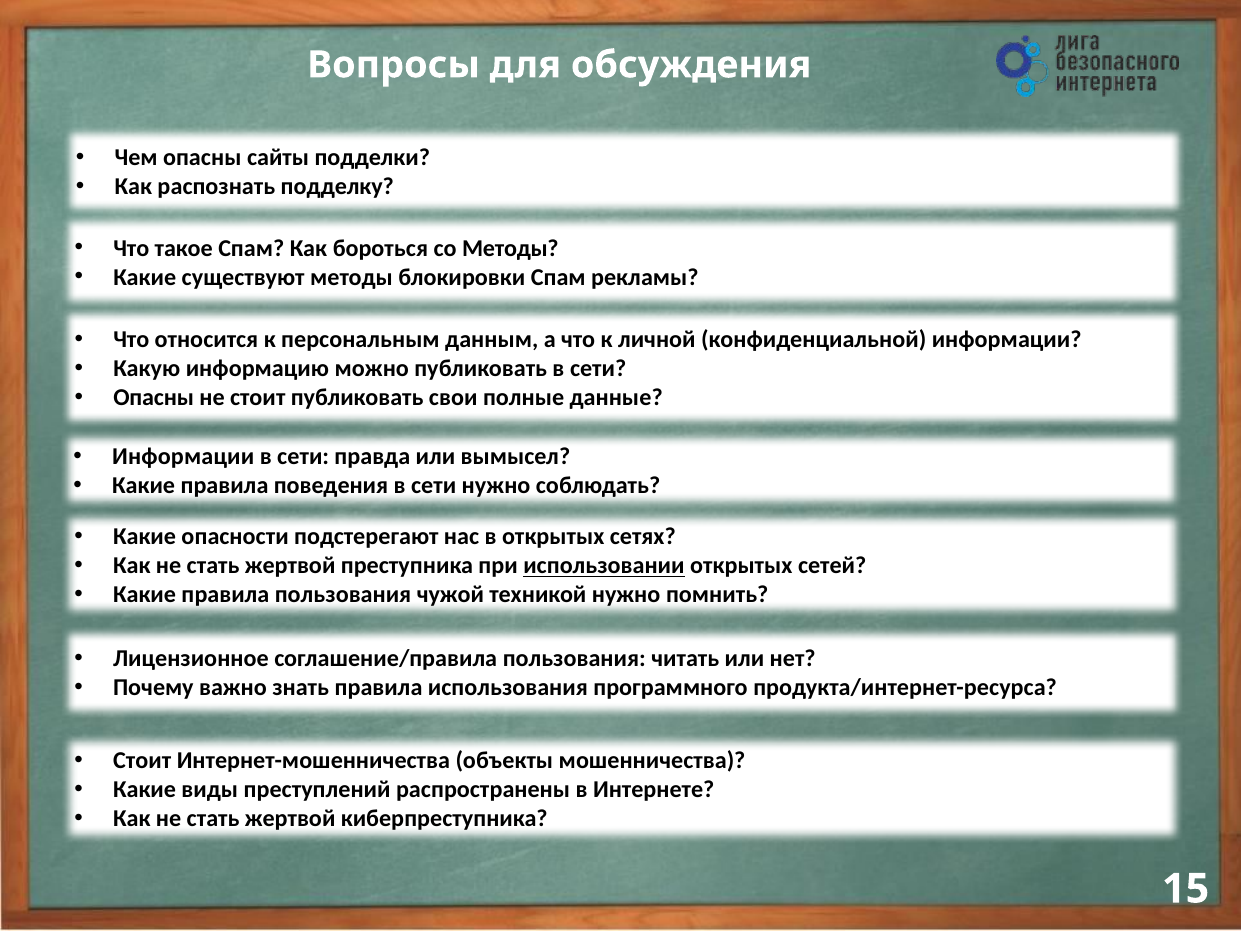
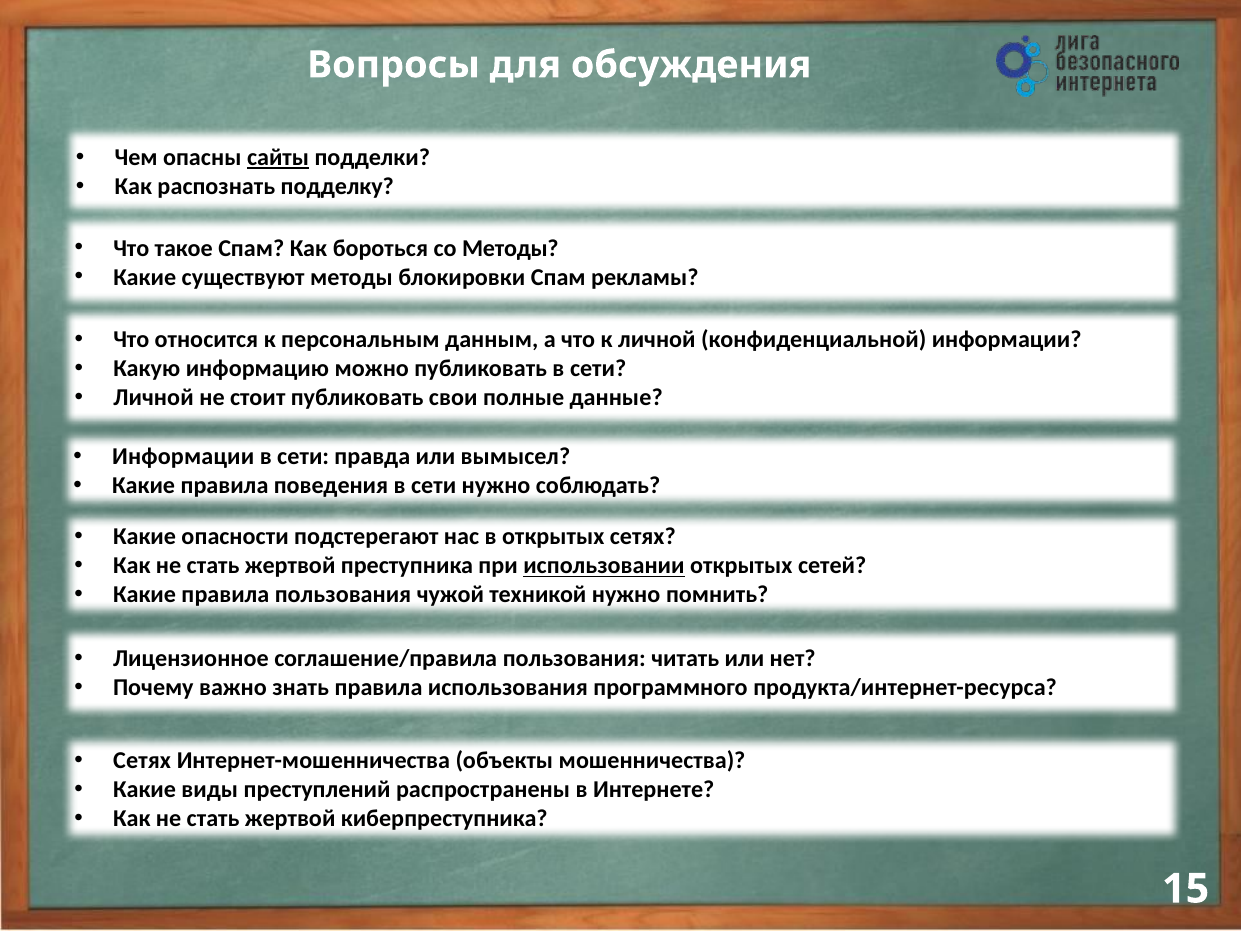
сайты underline: none -> present
Опасны at (154, 397): Опасны -> Личной
Стоит at (142, 761): Стоит -> Сетях
